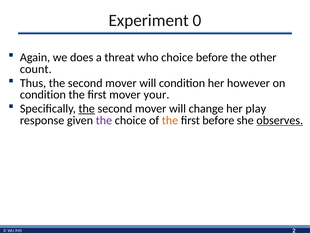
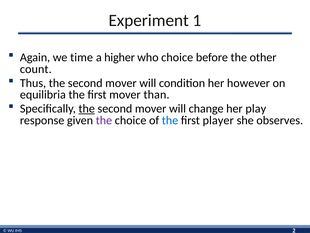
0: 0 -> 1
does: does -> time
threat: threat -> higher
condition at (43, 94): condition -> equilibria
your: your -> than
the at (170, 120) colour: orange -> blue
first before: before -> player
observes underline: present -> none
